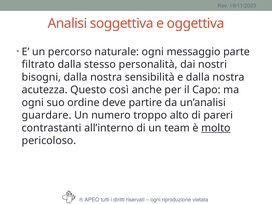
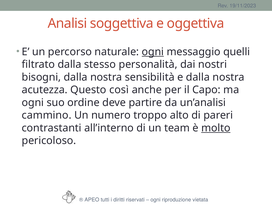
ogni at (153, 52) underline: none -> present
parte: parte -> quelli
guardare: guardare -> cammino
